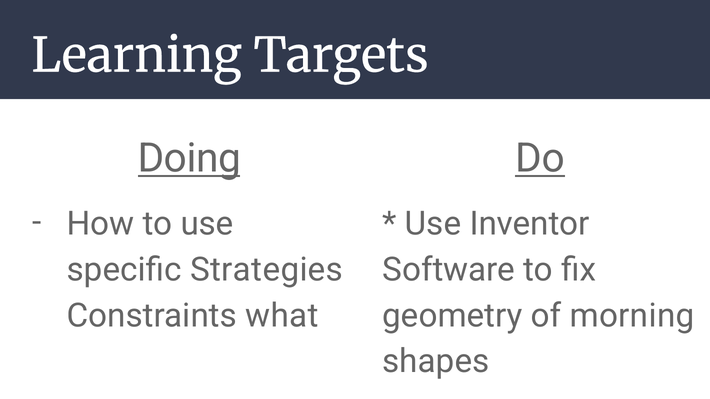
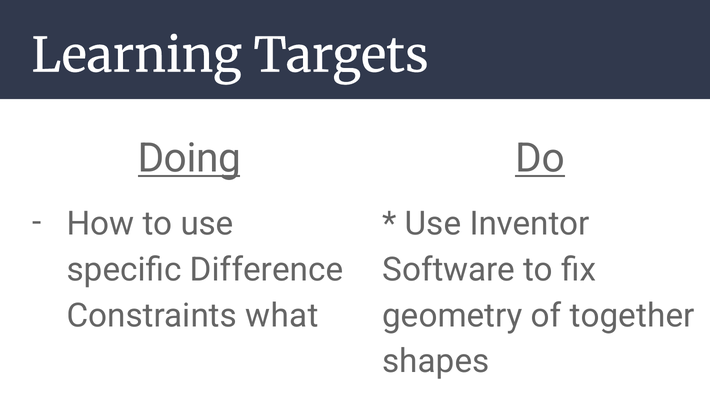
Strategies: Strategies -> Difference
morning: morning -> together
